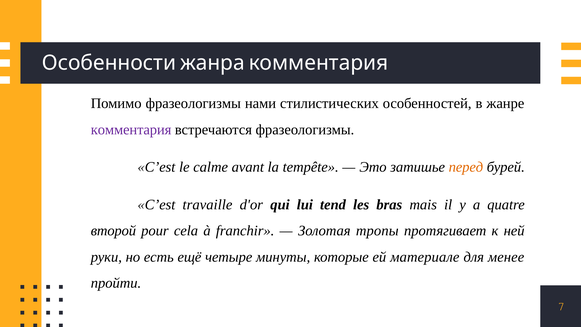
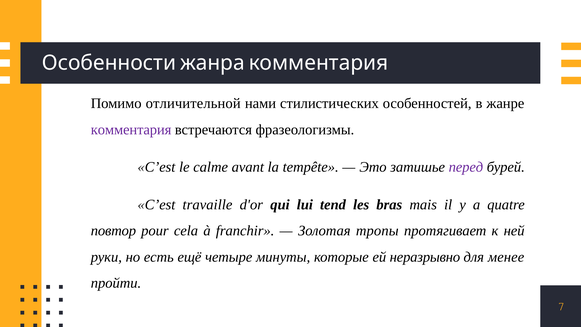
Помимо фразеологизмы: фразеологизмы -> отличительной
перед colour: orange -> purple
второй: второй -> повтор
материале: материале -> неразрывно
